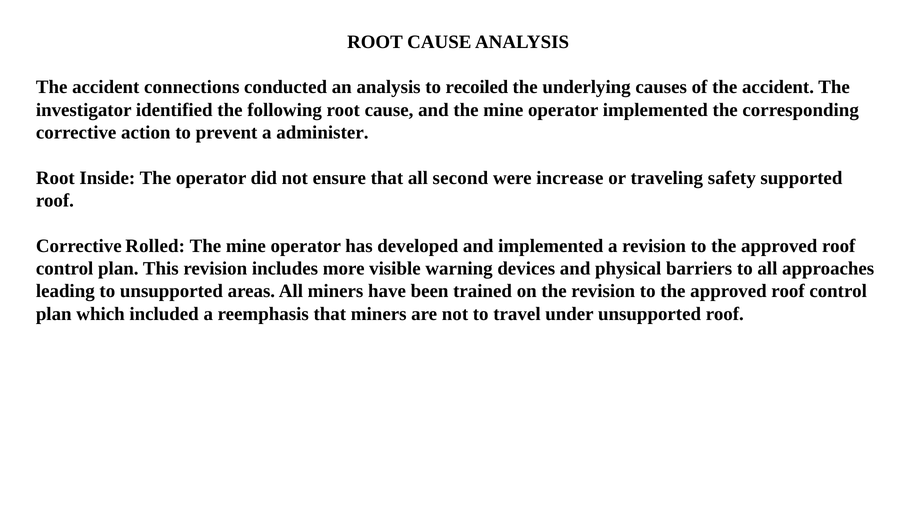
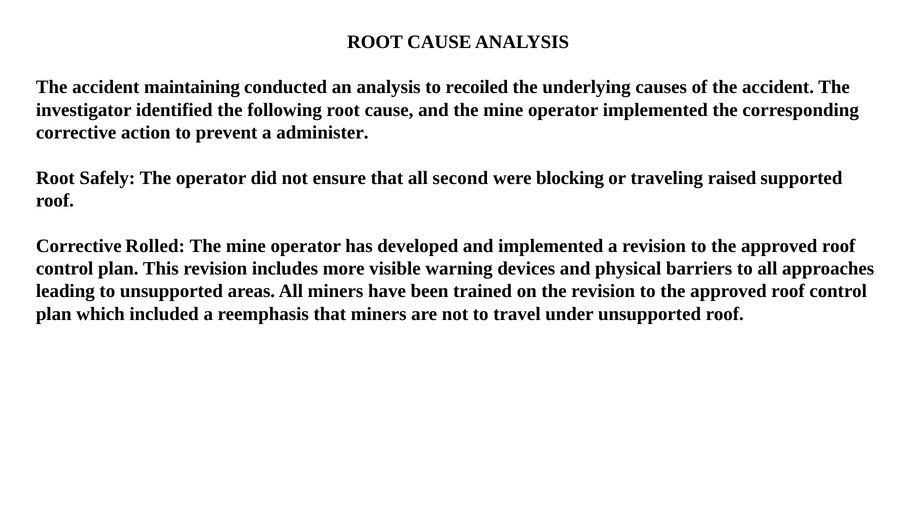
connections: connections -> maintaining
Inside: Inside -> Safely
increase: increase -> blocking
safety: safety -> raised
